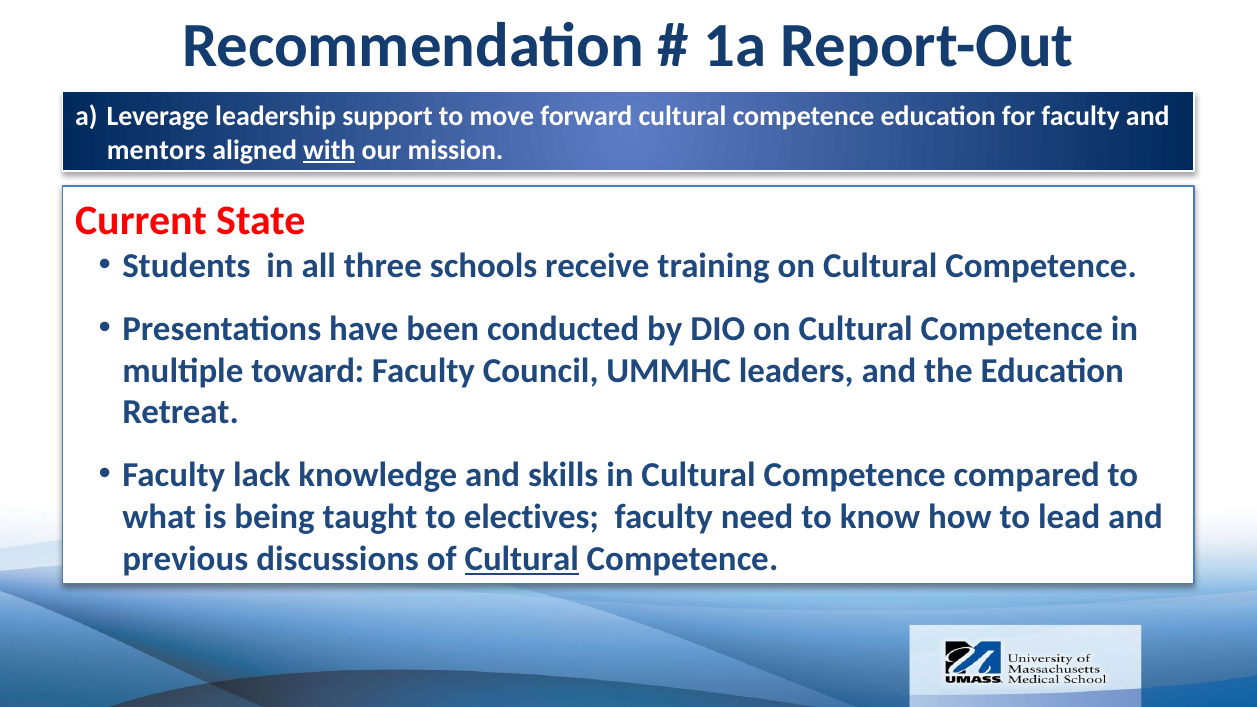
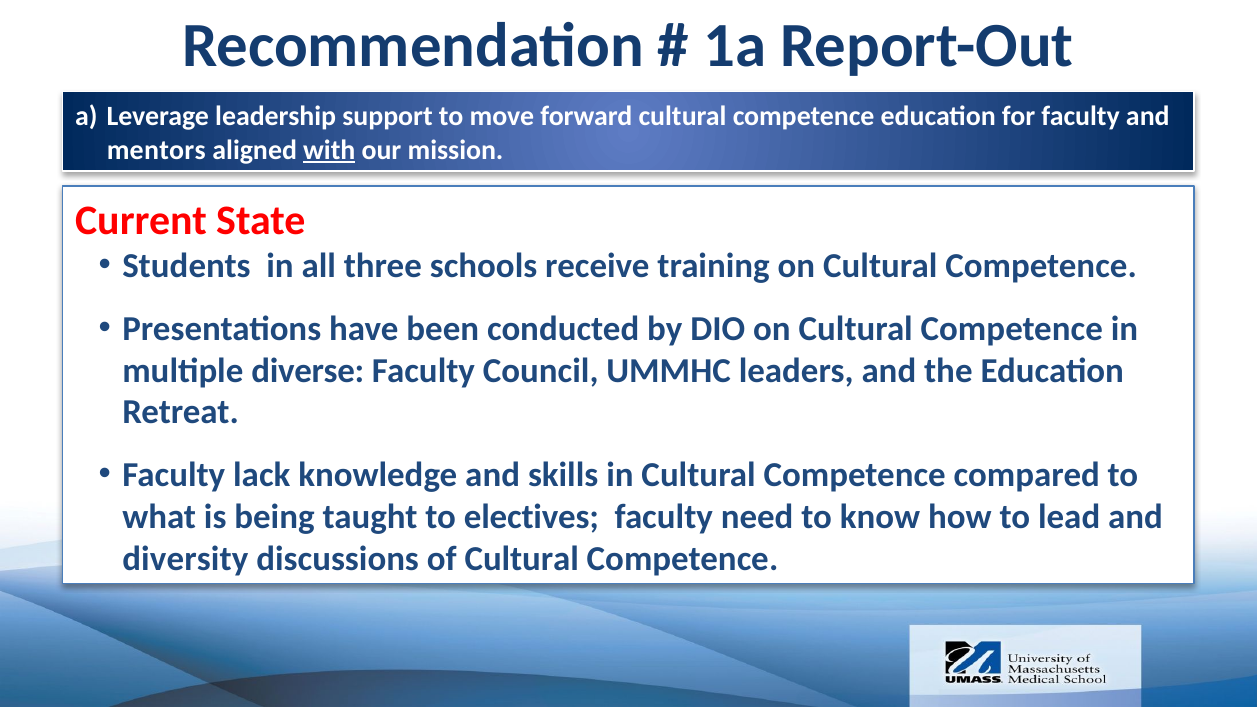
toward: toward -> diverse
previous: previous -> diversity
Cultural at (522, 559) underline: present -> none
